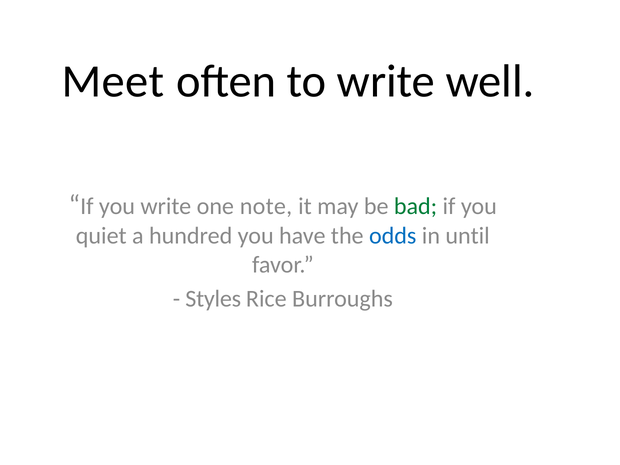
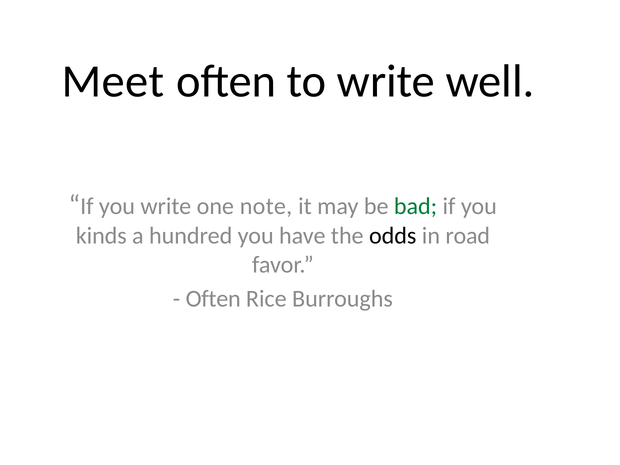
quiet: quiet -> kinds
odds colour: blue -> black
until: until -> road
Styles at (213, 299): Styles -> Often
